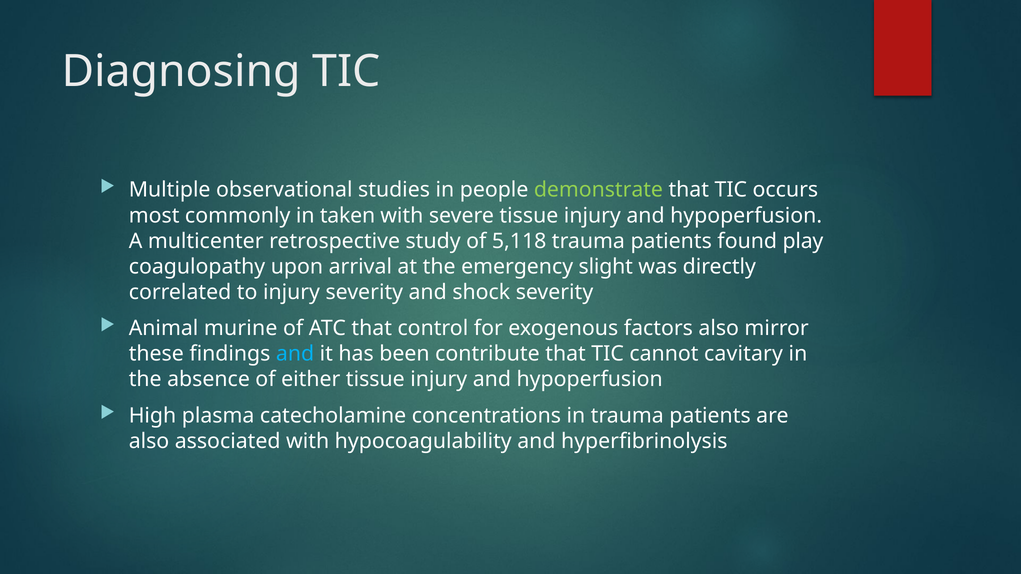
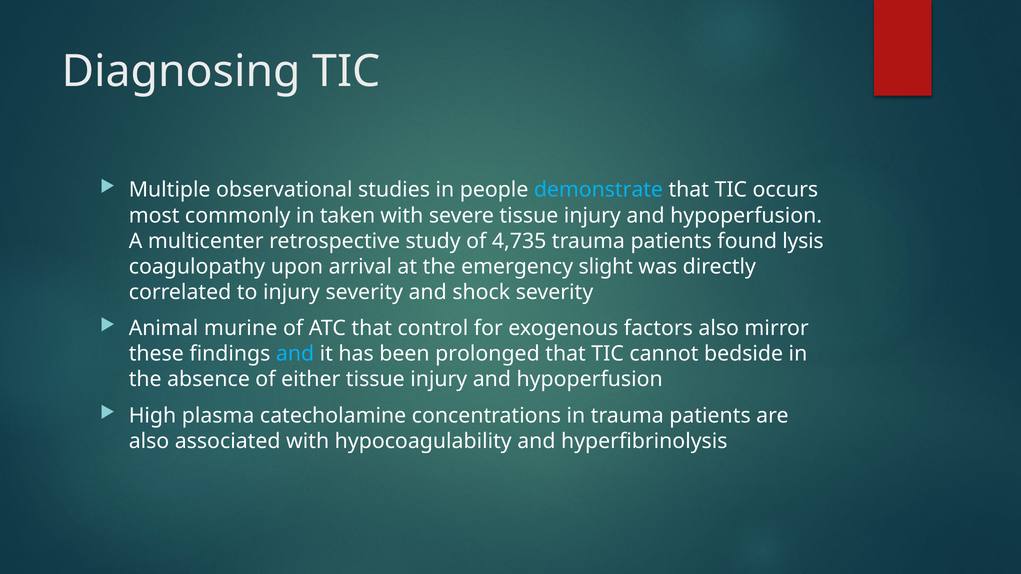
demonstrate colour: light green -> light blue
5,118: 5,118 -> 4,735
play: play -> lysis
contribute: contribute -> prolonged
cavitary: cavitary -> bedside
